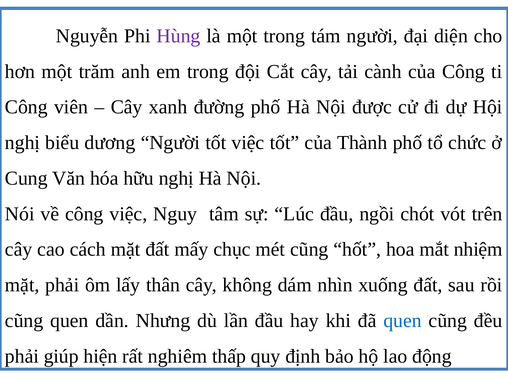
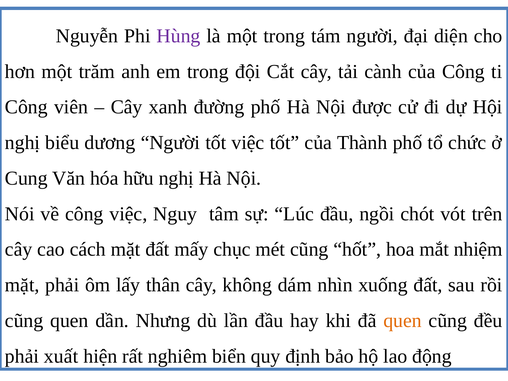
quen at (403, 321) colour: blue -> orange
giúp: giúp -> xuất
thấp: thấp -> biển
